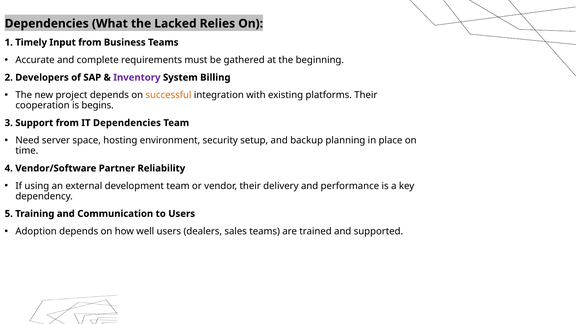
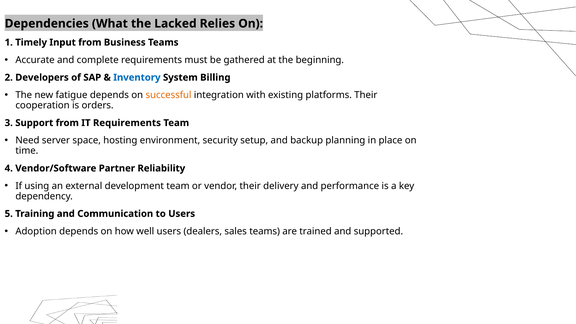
Inventory colour: purple -> blue
project: project -> fatigue
begins: begins -> orders
IT Dependencies: Dependencies -> Requirements
